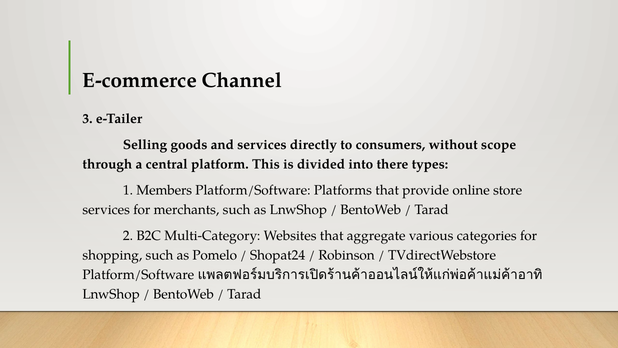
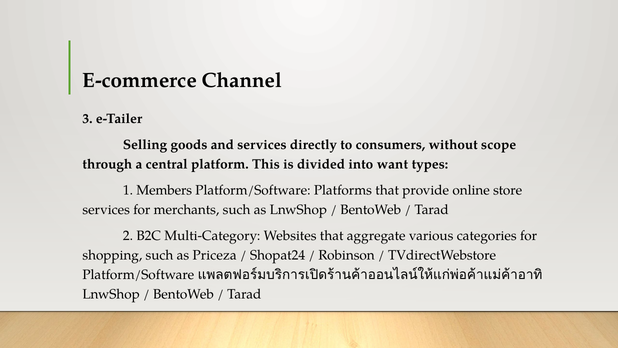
there: there -> want
Pomelo: Pomelo -> Priceza
